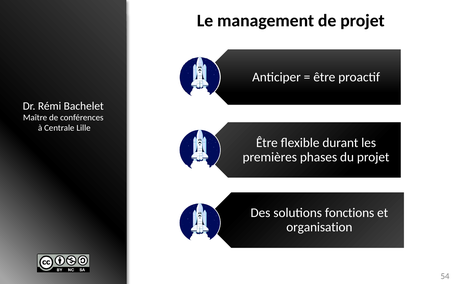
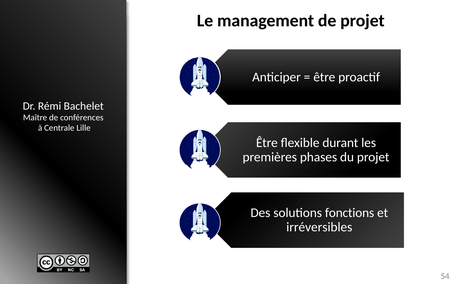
organisation: organisation -> irréversibles
